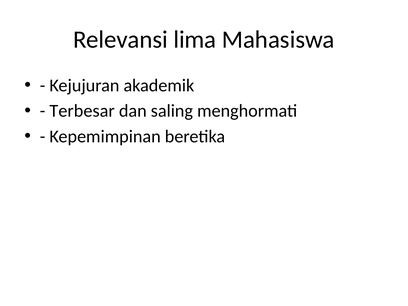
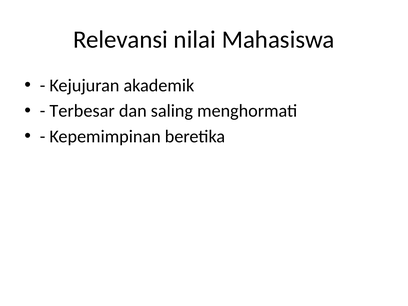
lima: lima -> nilai
